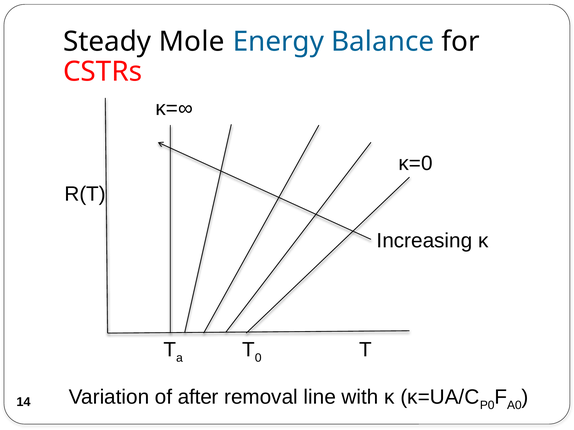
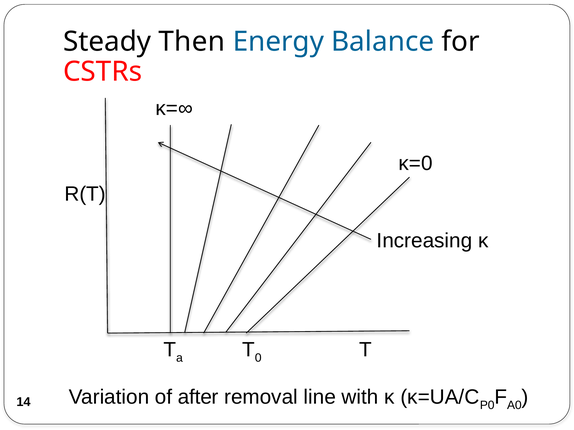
Mole: Mole -> Then
